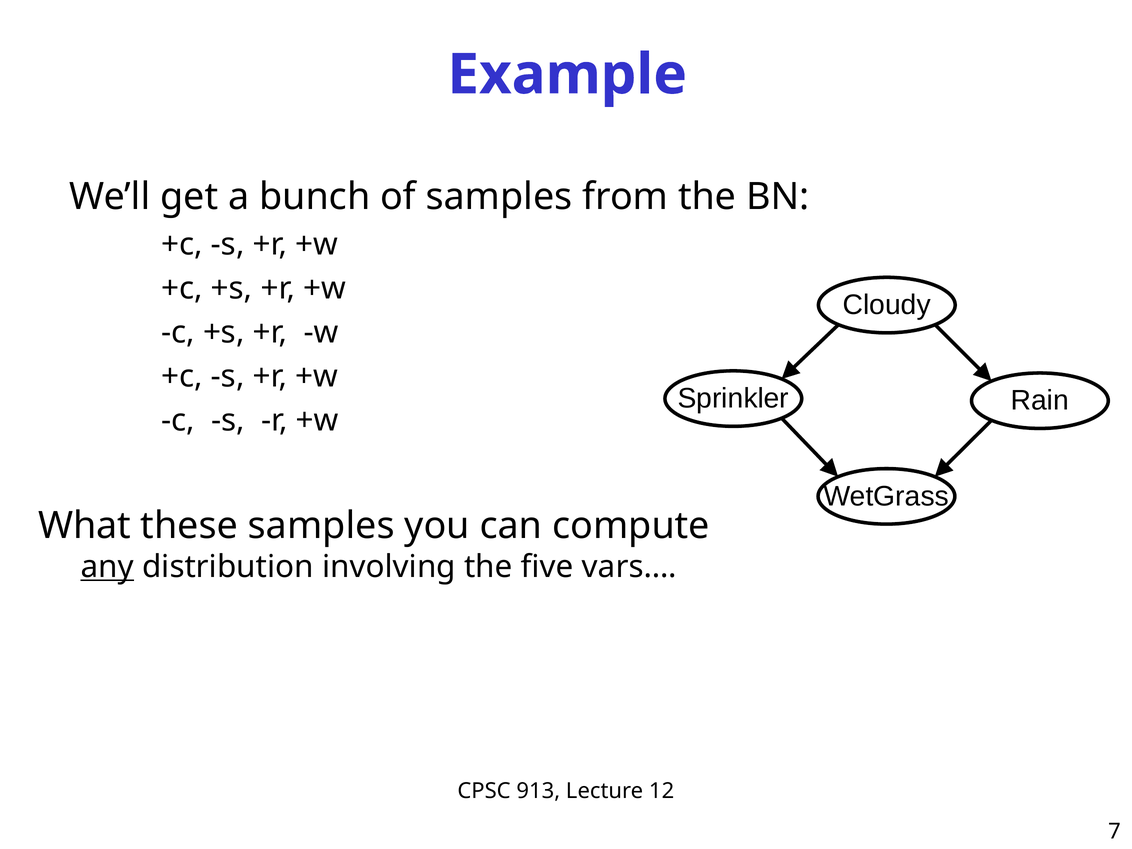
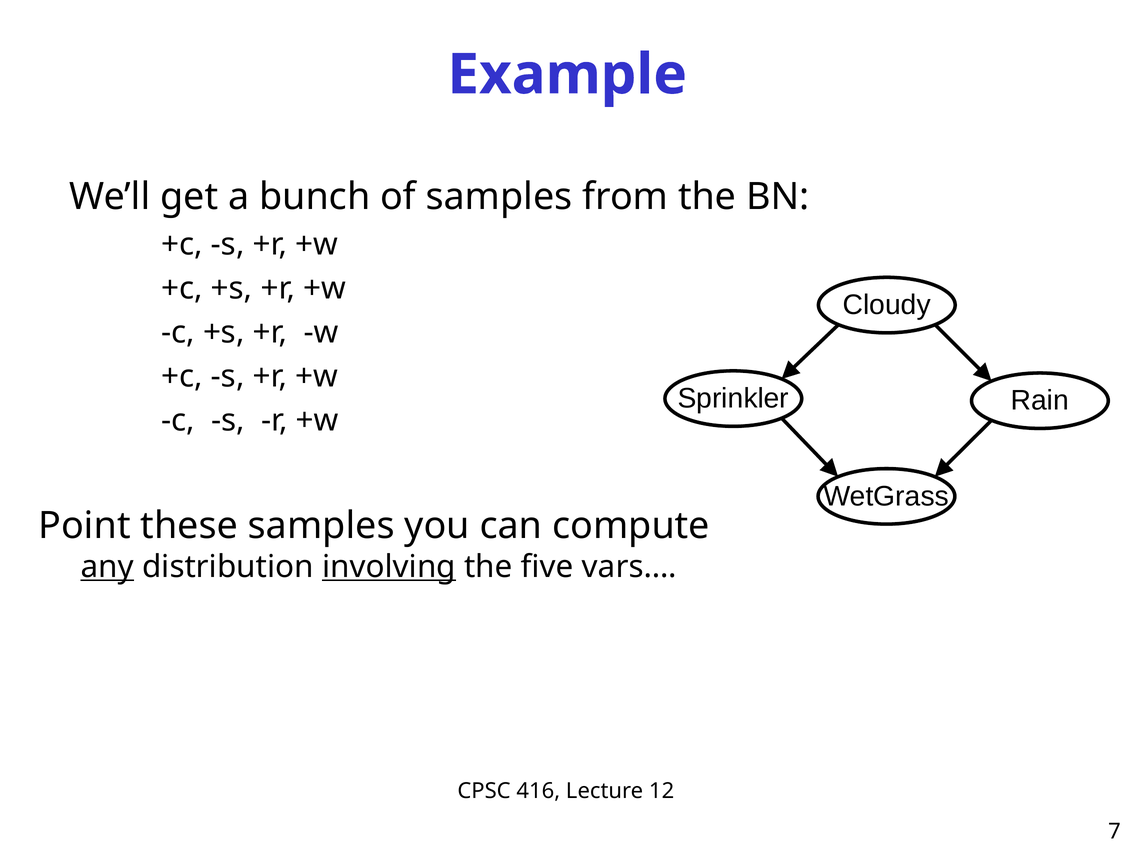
What: What -> Point
involving underline: none -> present
913: 913 -> 416
